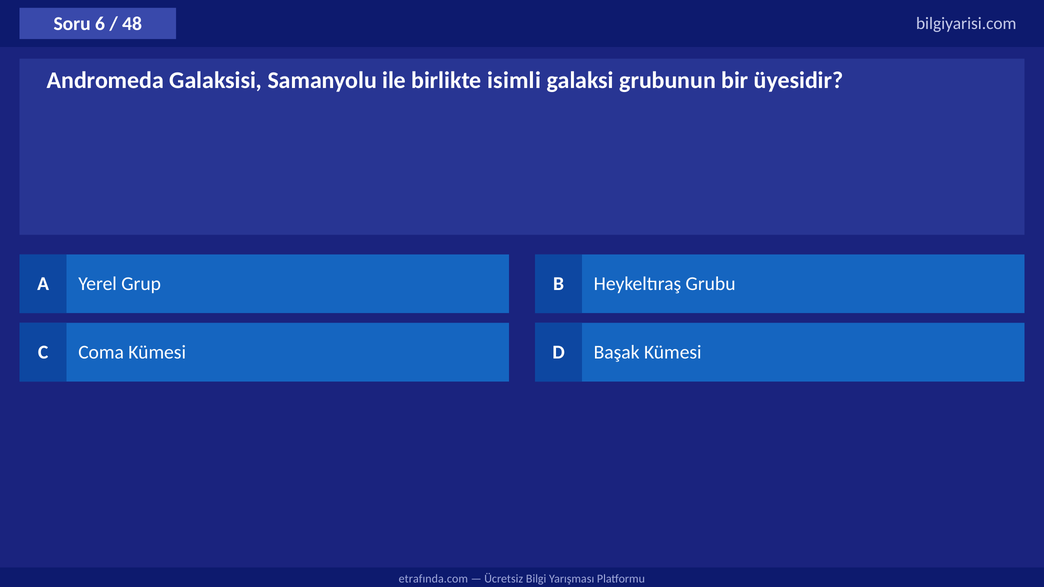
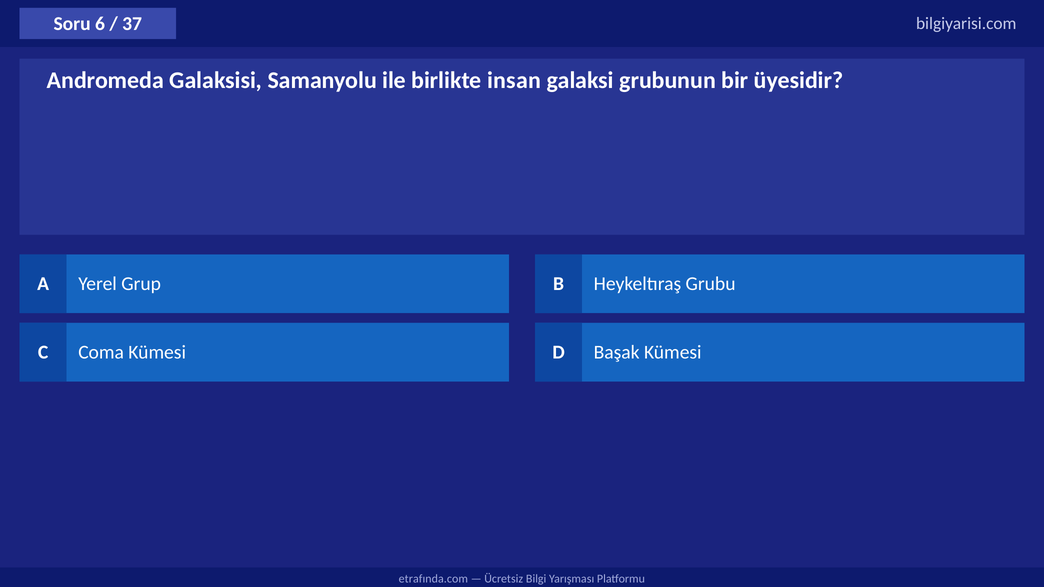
48: 48 -> 37
isimli: isimli -> insan
